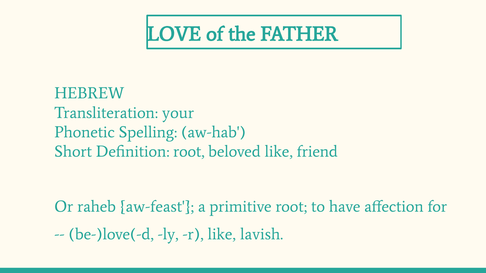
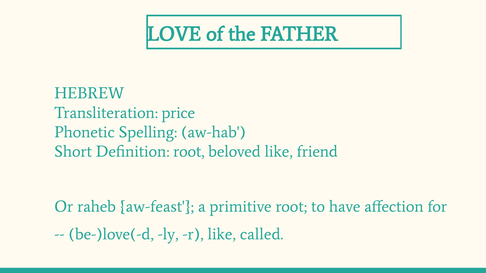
your: your -> price
lavish: lavish -> called
